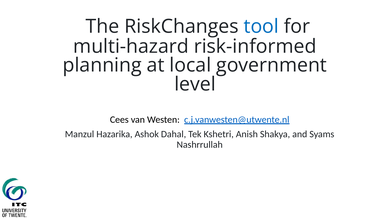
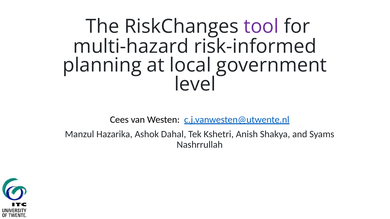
tool colour: blue -> purple
